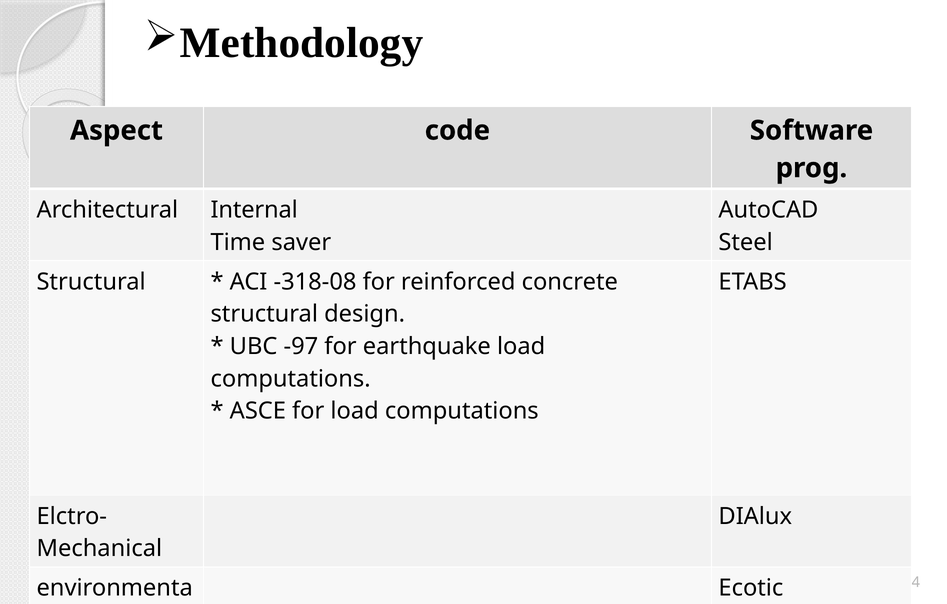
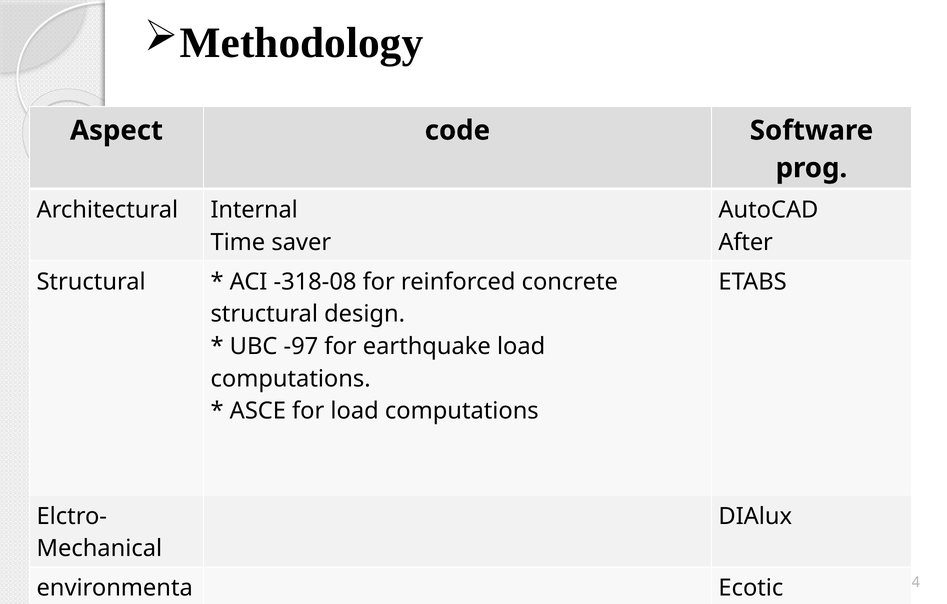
Steel: Steel -> After
